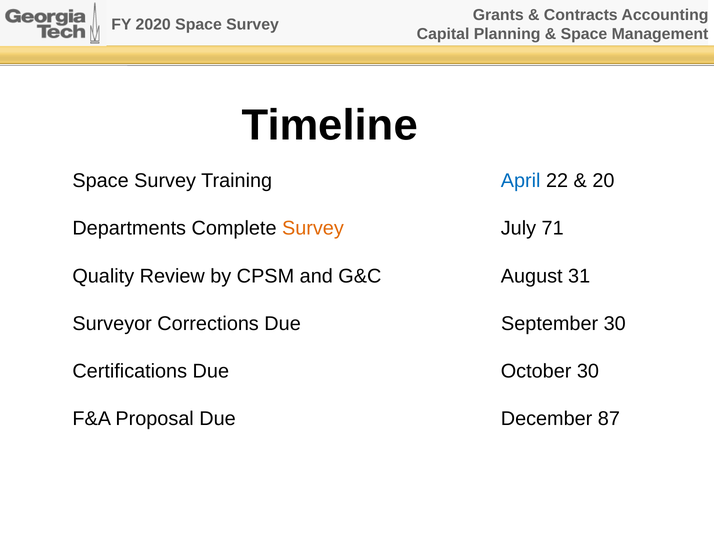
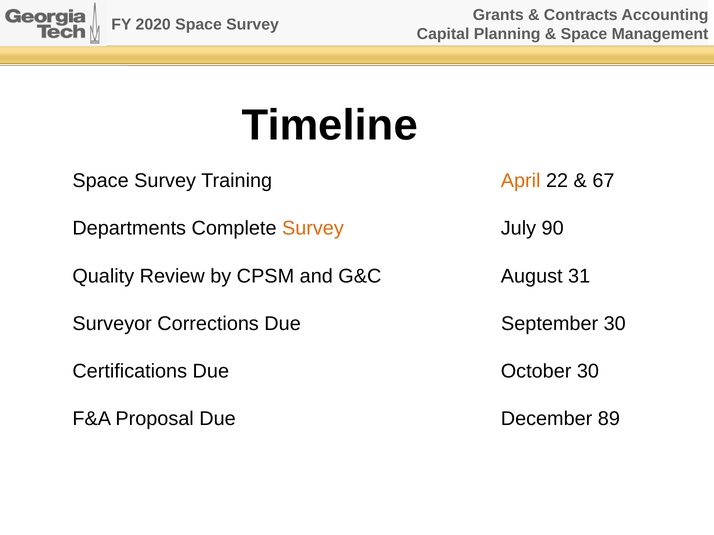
April colour: blue -> orange
20: 20 -> 67
71: 71 -> 90
87: 87 -> 89
